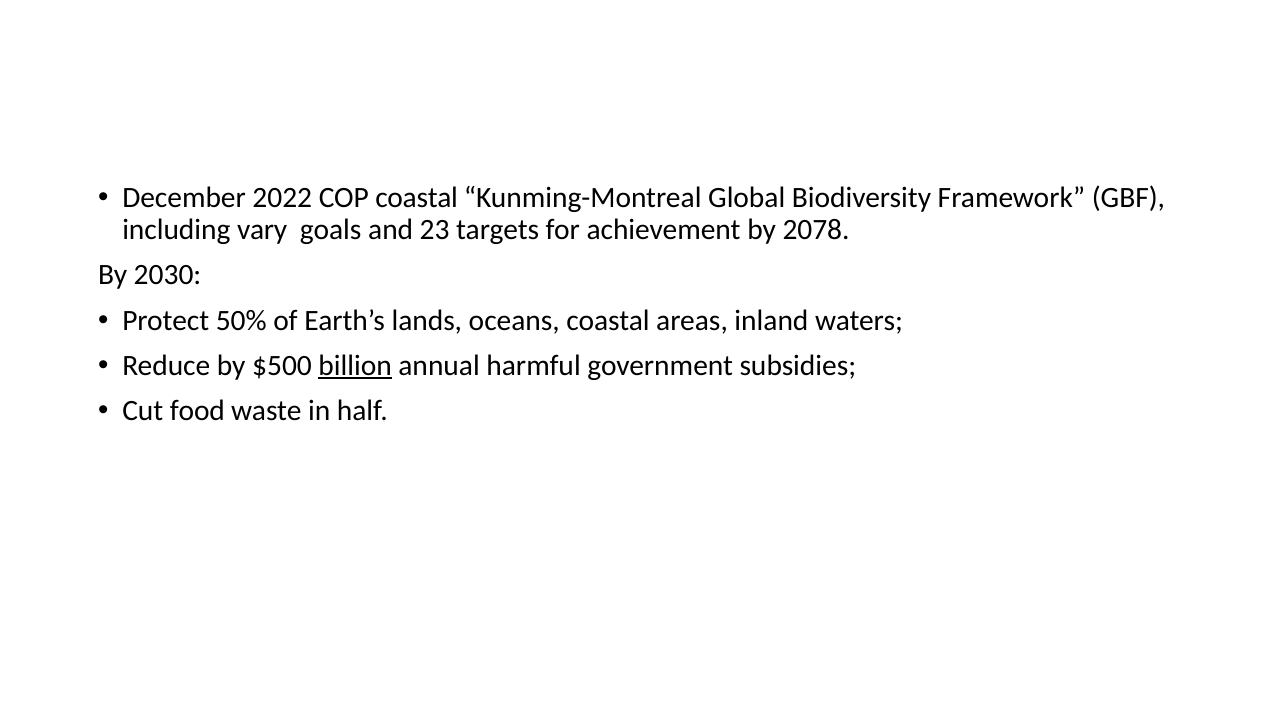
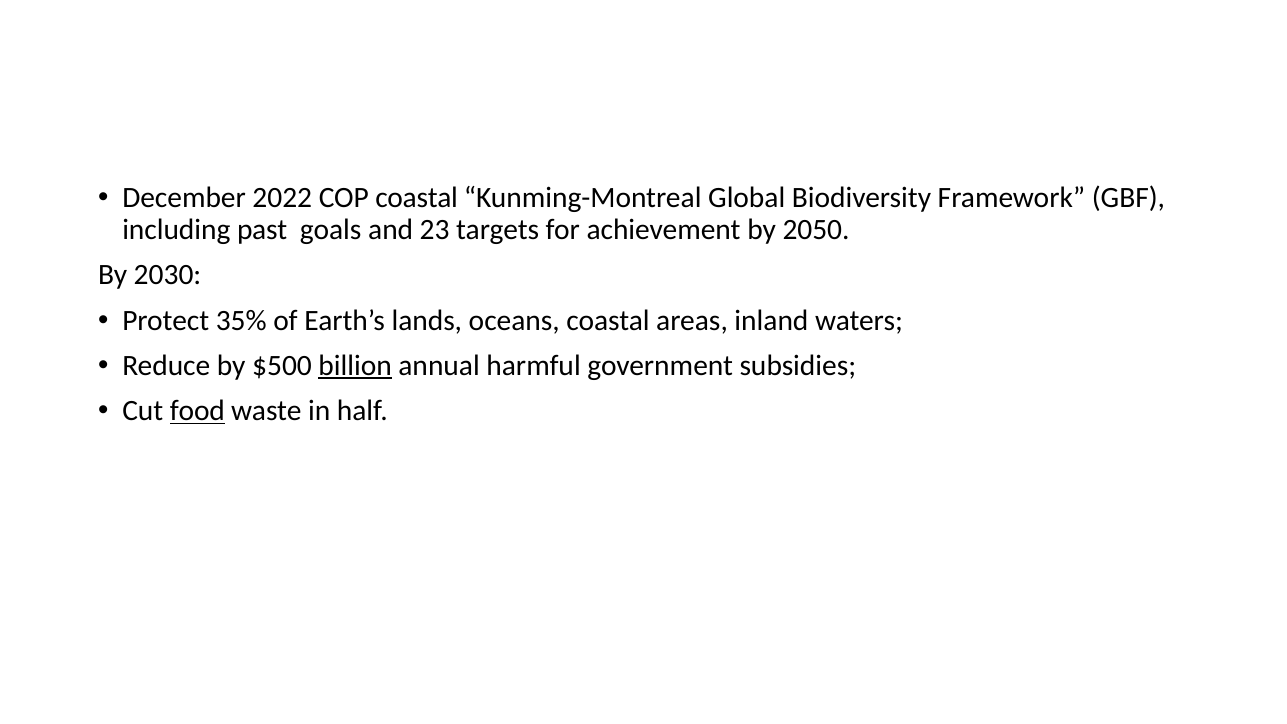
vary: vary -> past
2078: 2078 -> 2050
50%: 50% -> 35%
food underline: none -> present
